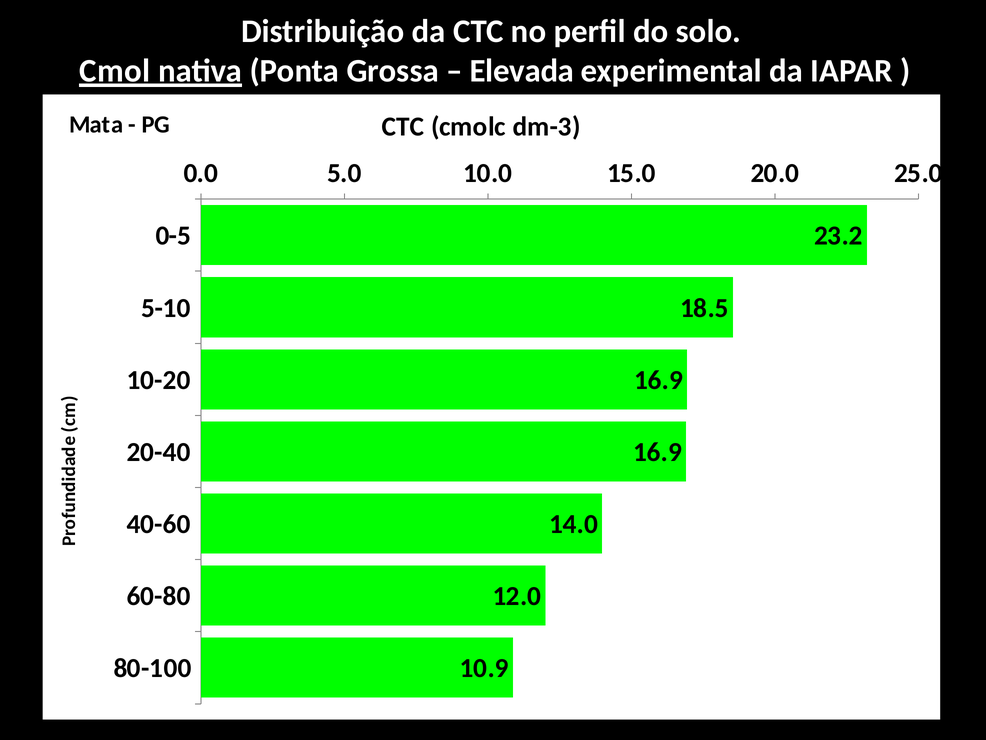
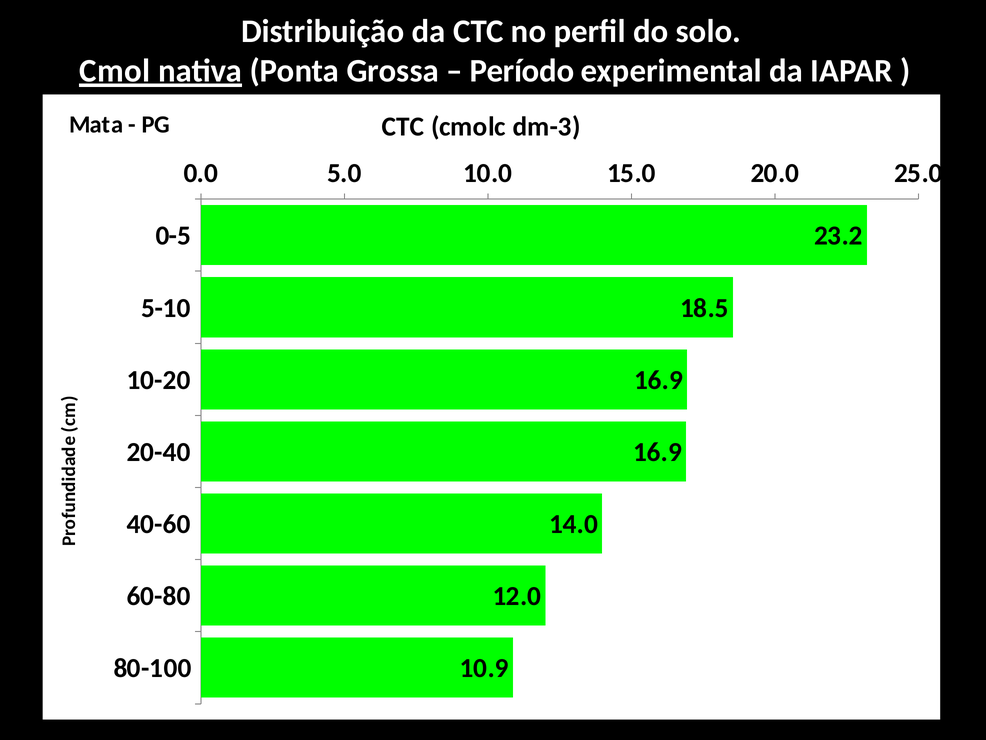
Elevada: Elevada -> Período
